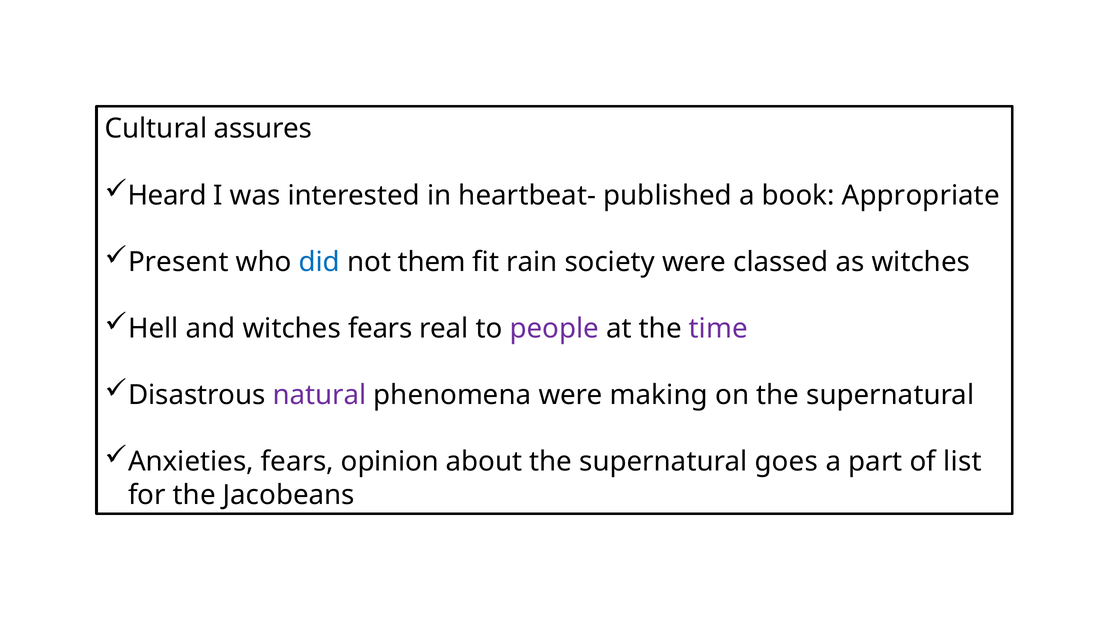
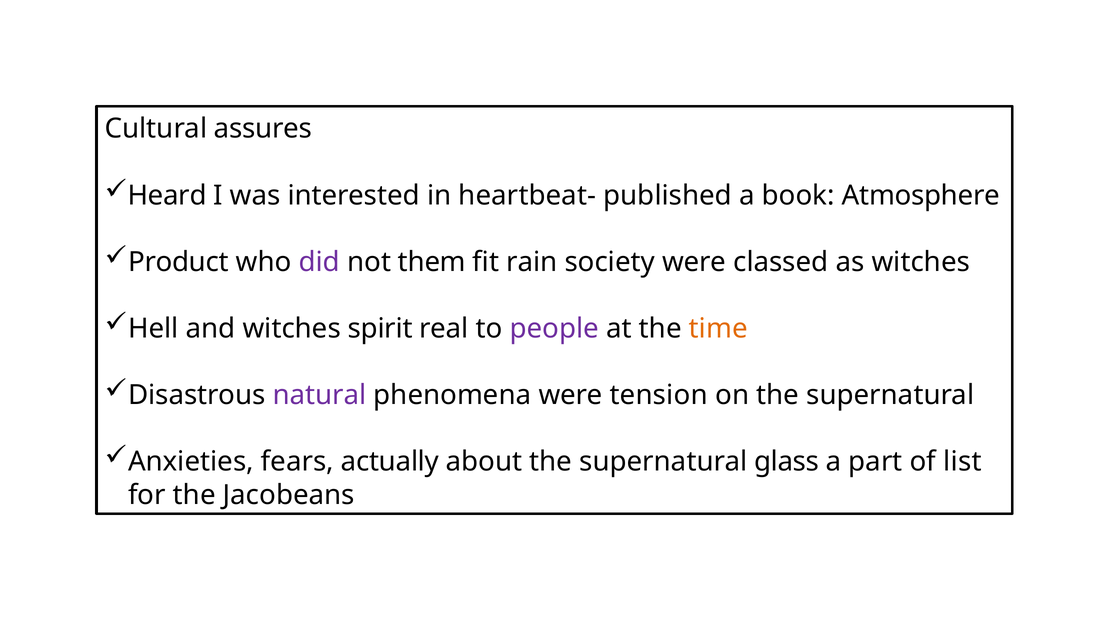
Appropriate: Appropriate -> Atmosphere
Present: Present -> Product
did colour: blue -> purple
witches fears: fears -> spirit
time colour: purple -> orange
making: making -> tension
opinion: opinion -> actually
goes: goes -> glass
